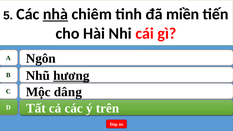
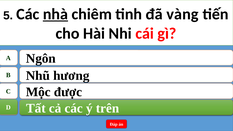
miền: miền -> vàng
hương underline: present -> none
dâng: dâng -> được
